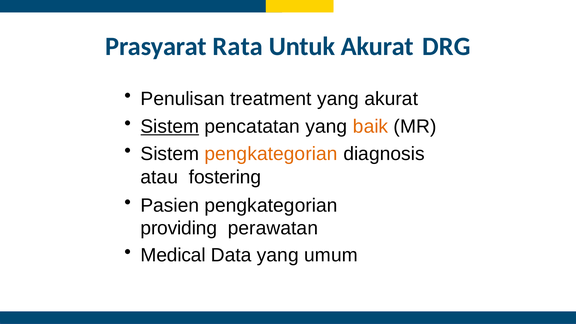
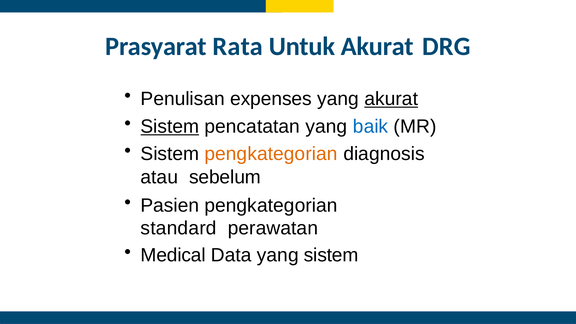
treatment: treatment -> expenses
akurat at (391, 99) underline: none -> present
baik colour: orange -> blue
fostering: fostering -> sebelum
providing: providing -> standard
yang umum: umum -> sistem
